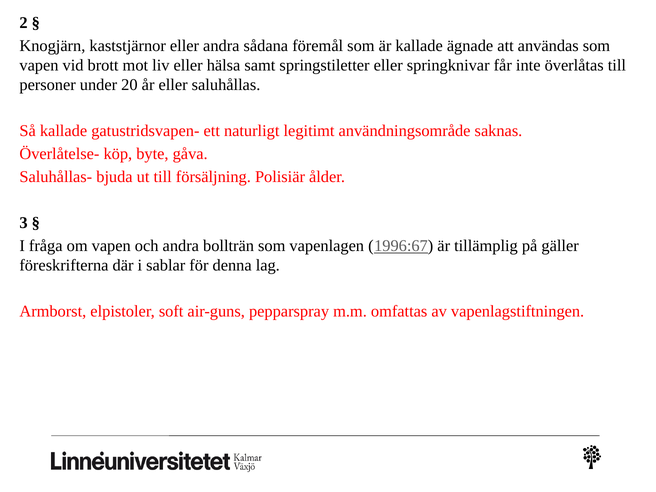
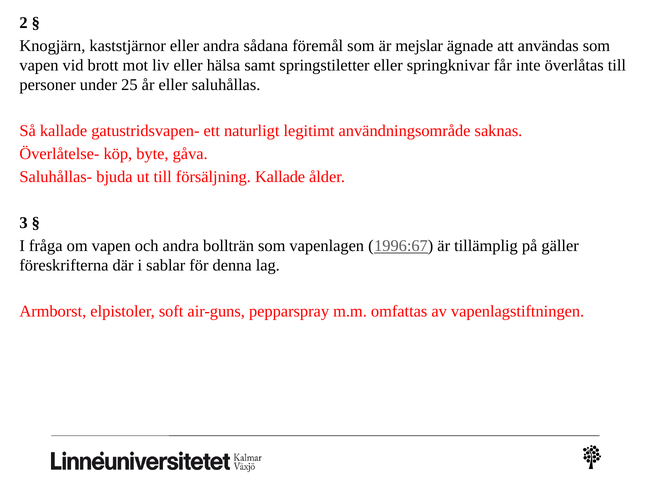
är kallade: kallade -> mejslar
20: 20 -> 25
försäljning Polisiär: Polisiär -> Kallade
